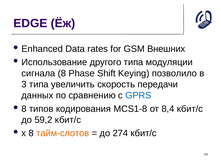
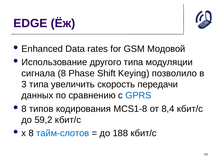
Внешних: Внешних -> Модовой
тайм-слотов colour: orange -> blue
274: 274 -> 188
